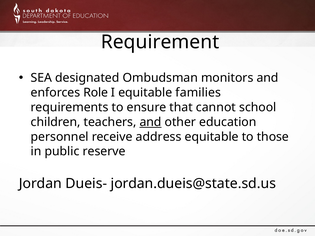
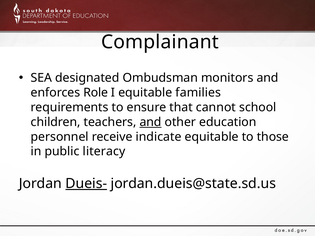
Requirement: Requirement -> Complainant
address: address -> indicate
reserve: reserve -> literacy
Dueis- underline: none -> present
